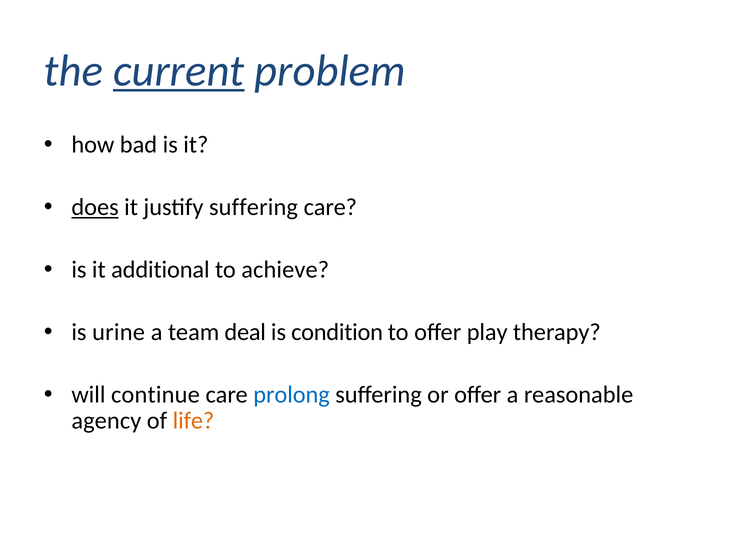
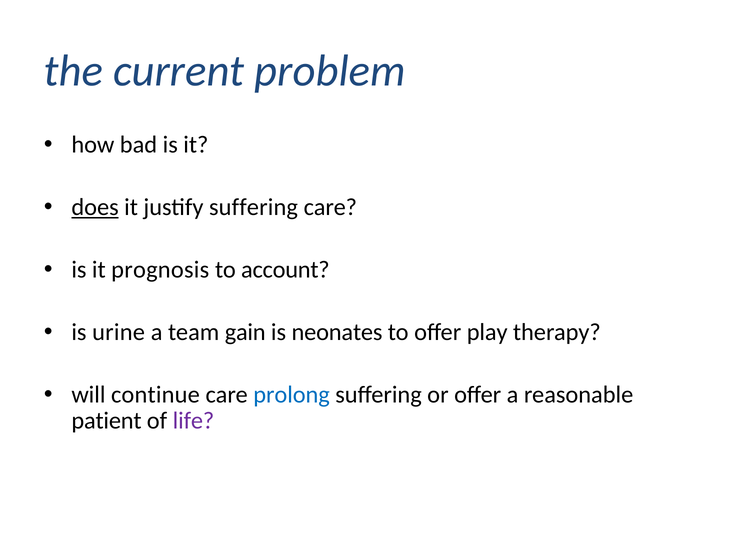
current underline: present -> none
additional: additional -> prognosis
achieve: achieve -> account
deal: deal -> gain
condition: condition -> neonates
agency: agency -> patient
life colour: orange -> purple
